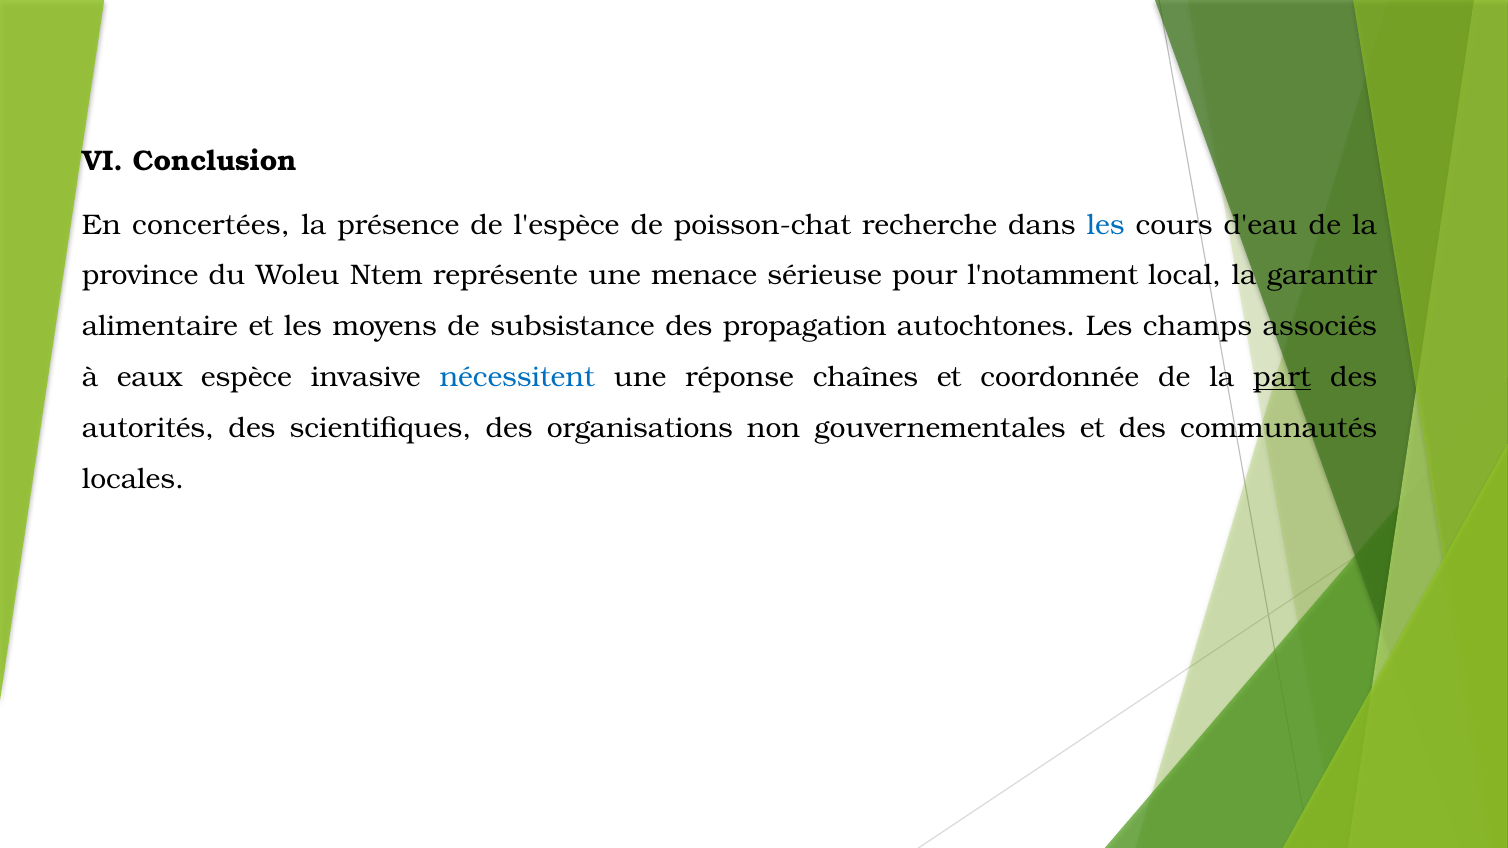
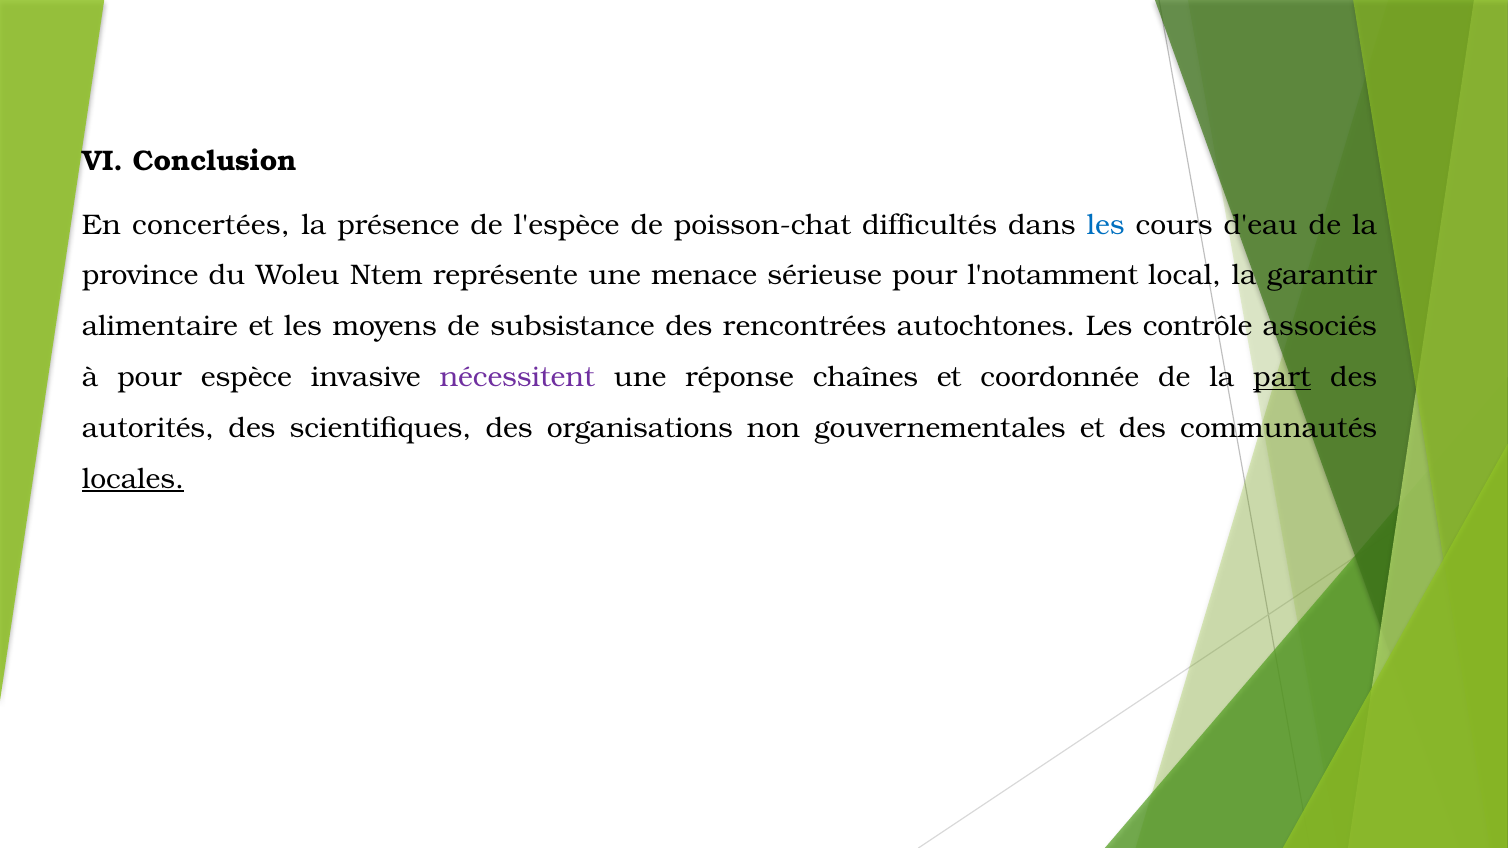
recherche: recherche -> difficultés
propagation: propagation -> rencontrées
champs: champs -> contrôle
à eaux: eaux -> pour
nécessitent colour: blue -> purple
locales underline: none -> present
